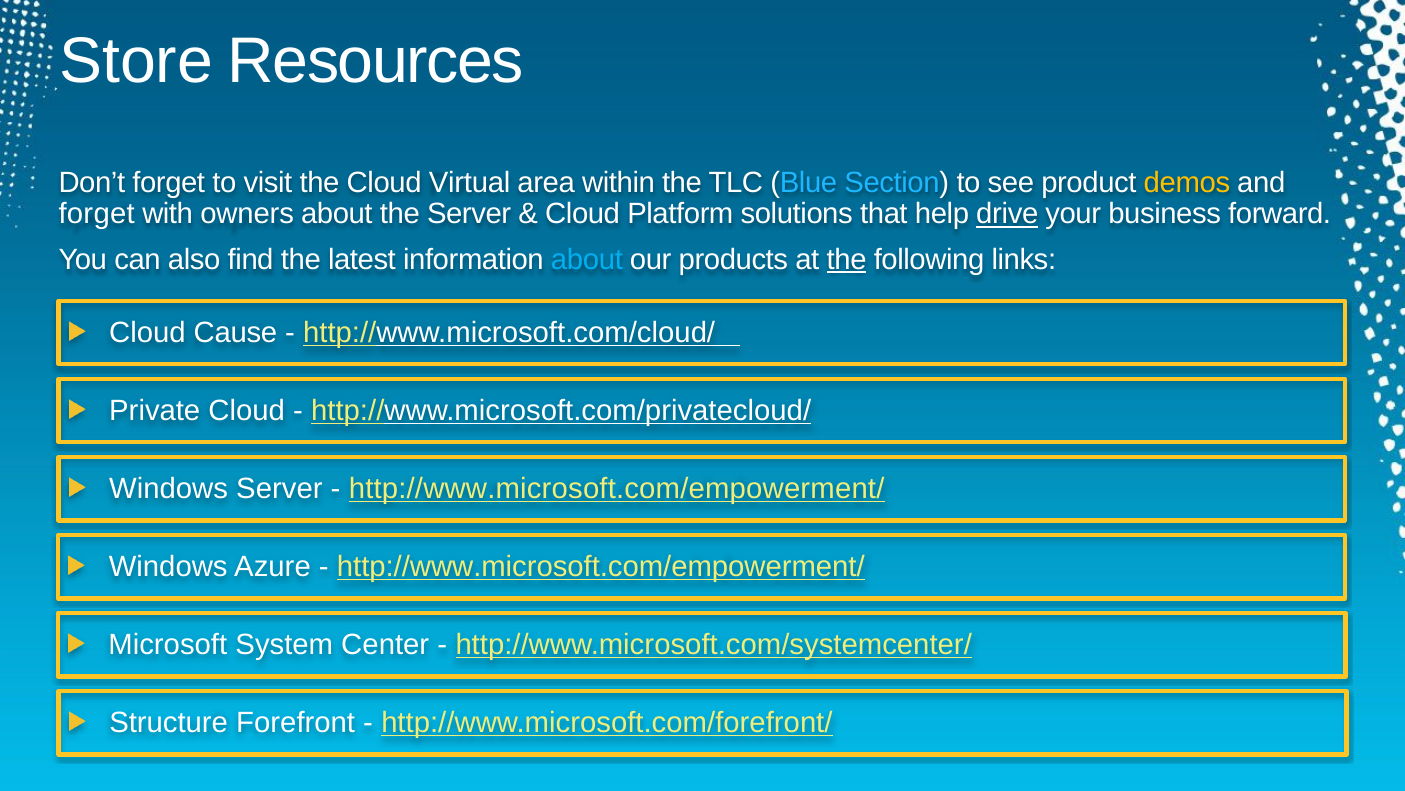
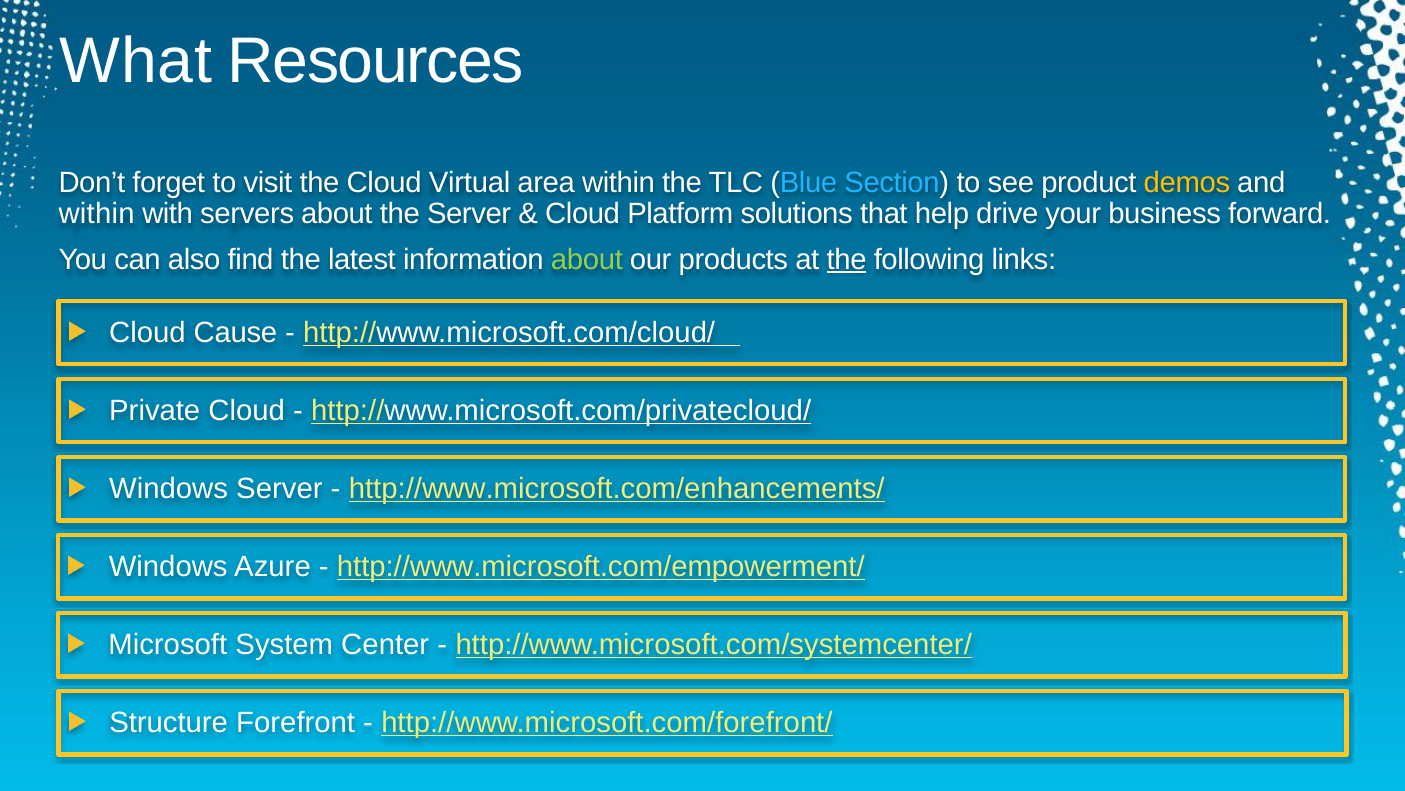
Store: Store -> What
forget at (97, 214): forget -> within
owners: owners -> servers
drive underline: present -> none
about at (587, 260) colour: light blue -> light green
http://www.microsoft.com/empowerment/ at (617, 488): http://www.microsoft.com/empowerment/ -> http://www.microsoft.com/enhancements/
